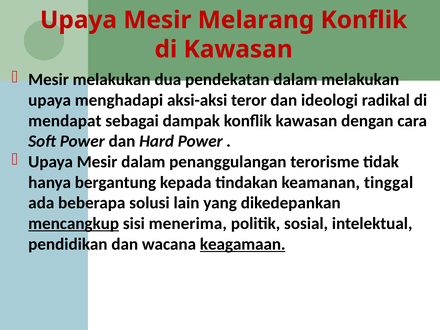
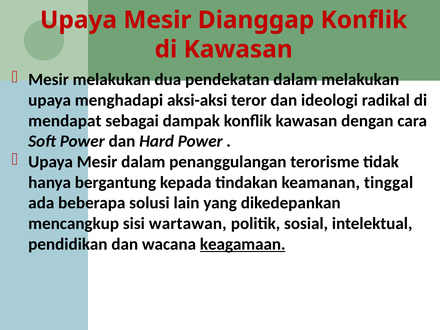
Melarang: Melarang -> Dianggap
mencangkup underline: present -> none
menerima: menerima -> wartawan
